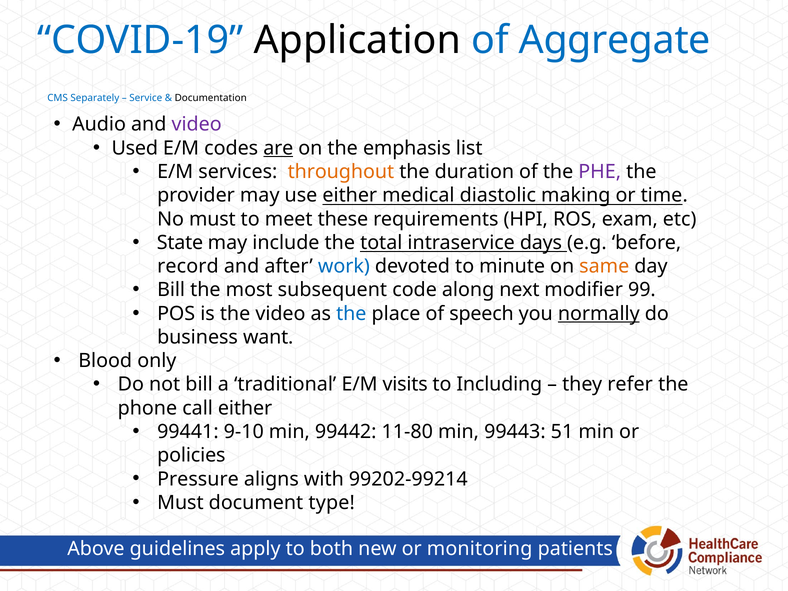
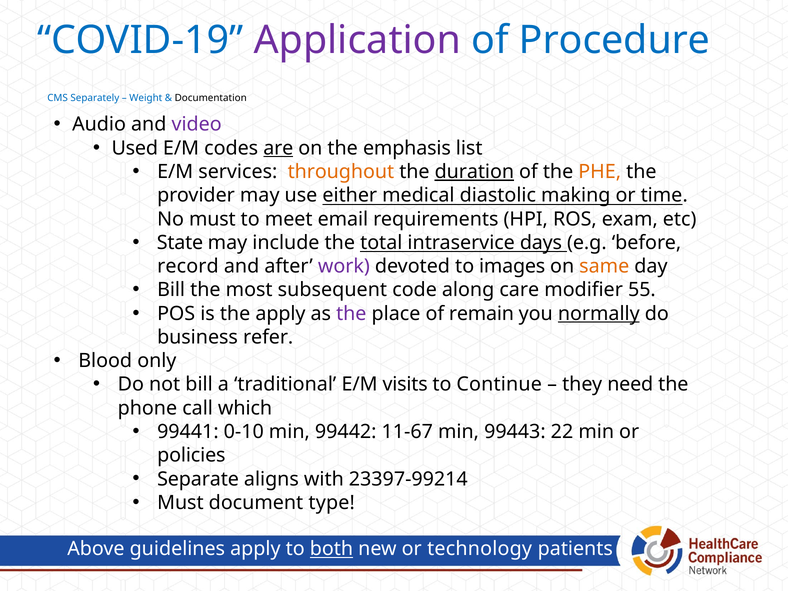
Application colour: black -> purple
Aggregate: Aggregate -> Procedure
Service: Service -> Weight
duration underline: none -> present
PHE colour: purple -> orange
these: these -> email
work colour: blue -> purple
minute: minute -> images
next: next -> care
99: 99 -> 55
the video: video -> apply
the at (351, 314) colour: blue -> purple
speech: speech -> remain
want: want -> refer
Including: Including -> Continue
refer: refer -> need
call either: either -> which
9-10: 9-10 -> 0-10
11-80: 11-80 -> 11-67
51: 51 -> 22
Pressure: Pressure -> Separate
99202-99214: 99202-99214 -> 23397-99214
both underline: none -> present
monitoring: monitoring -> technology
